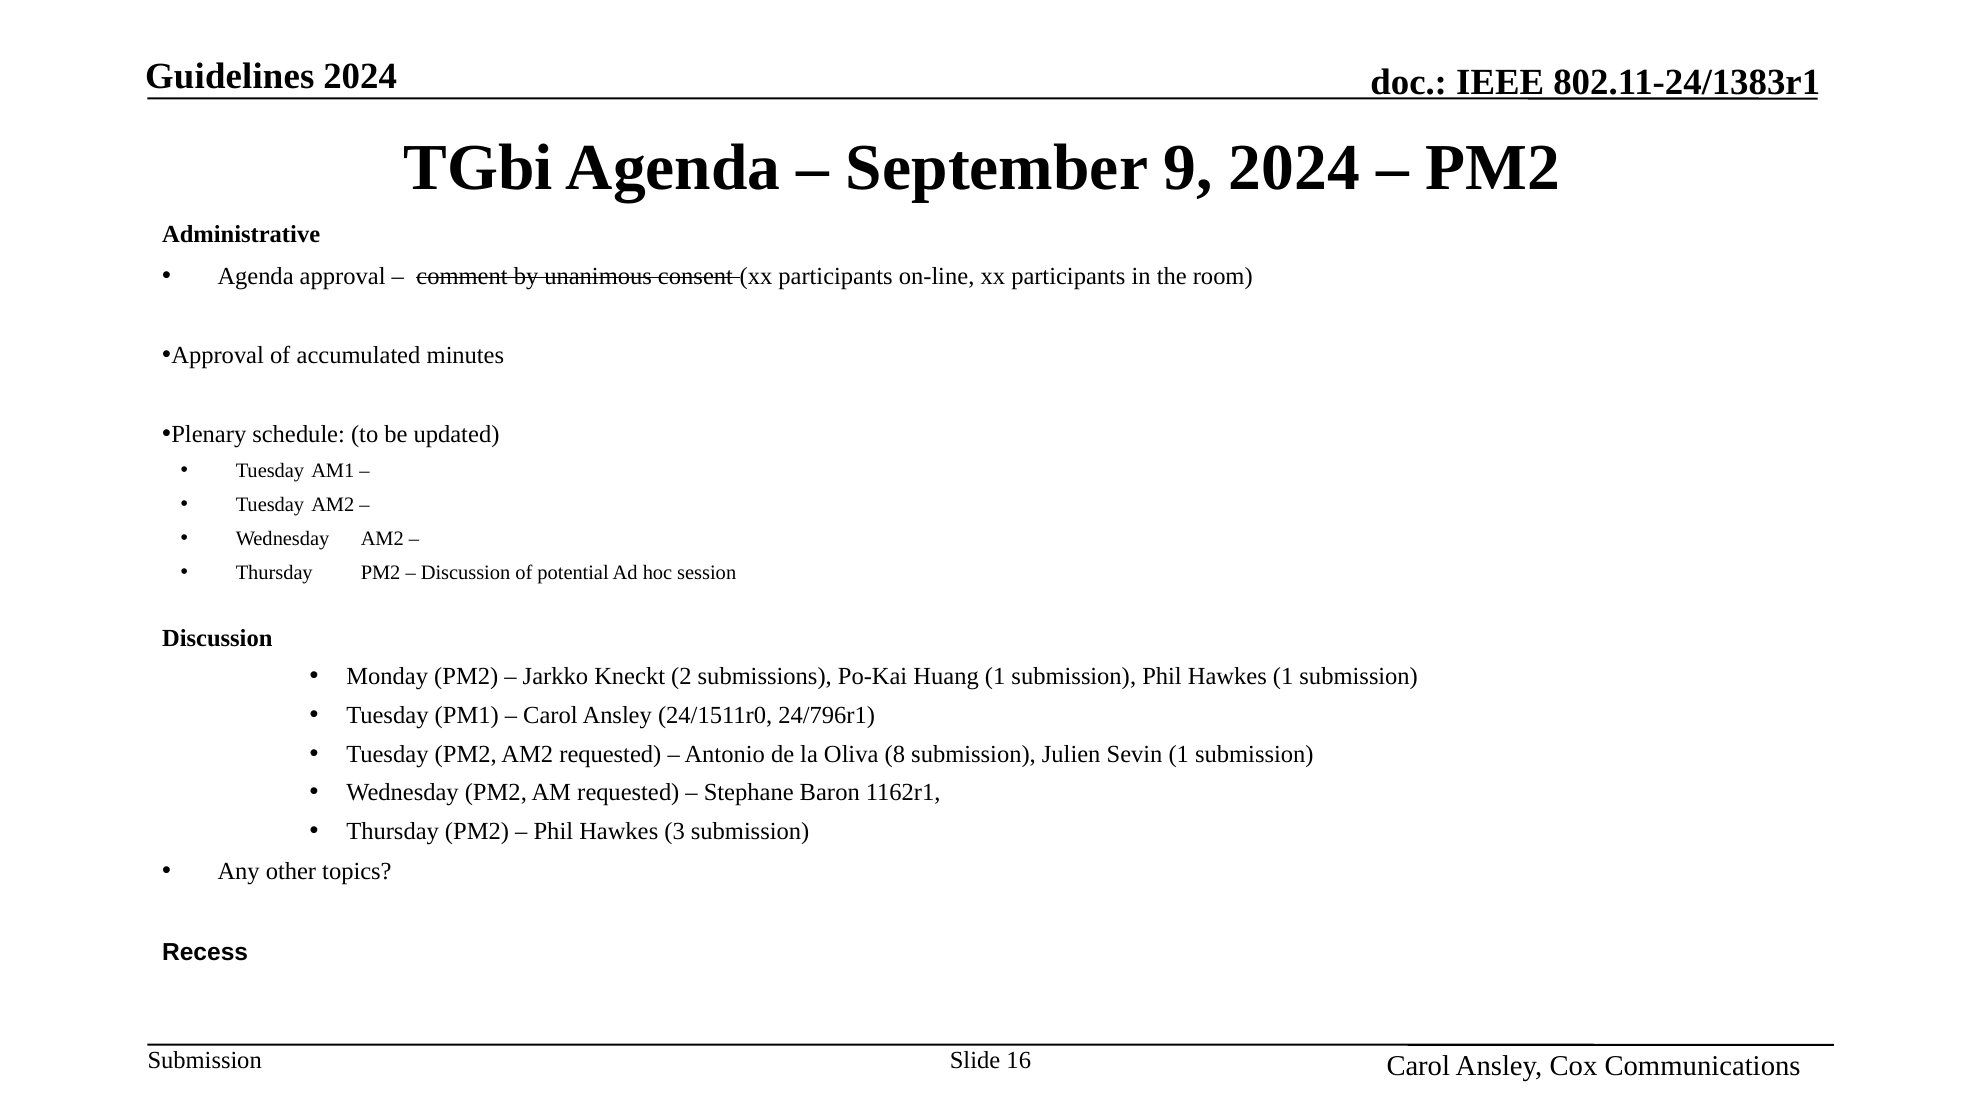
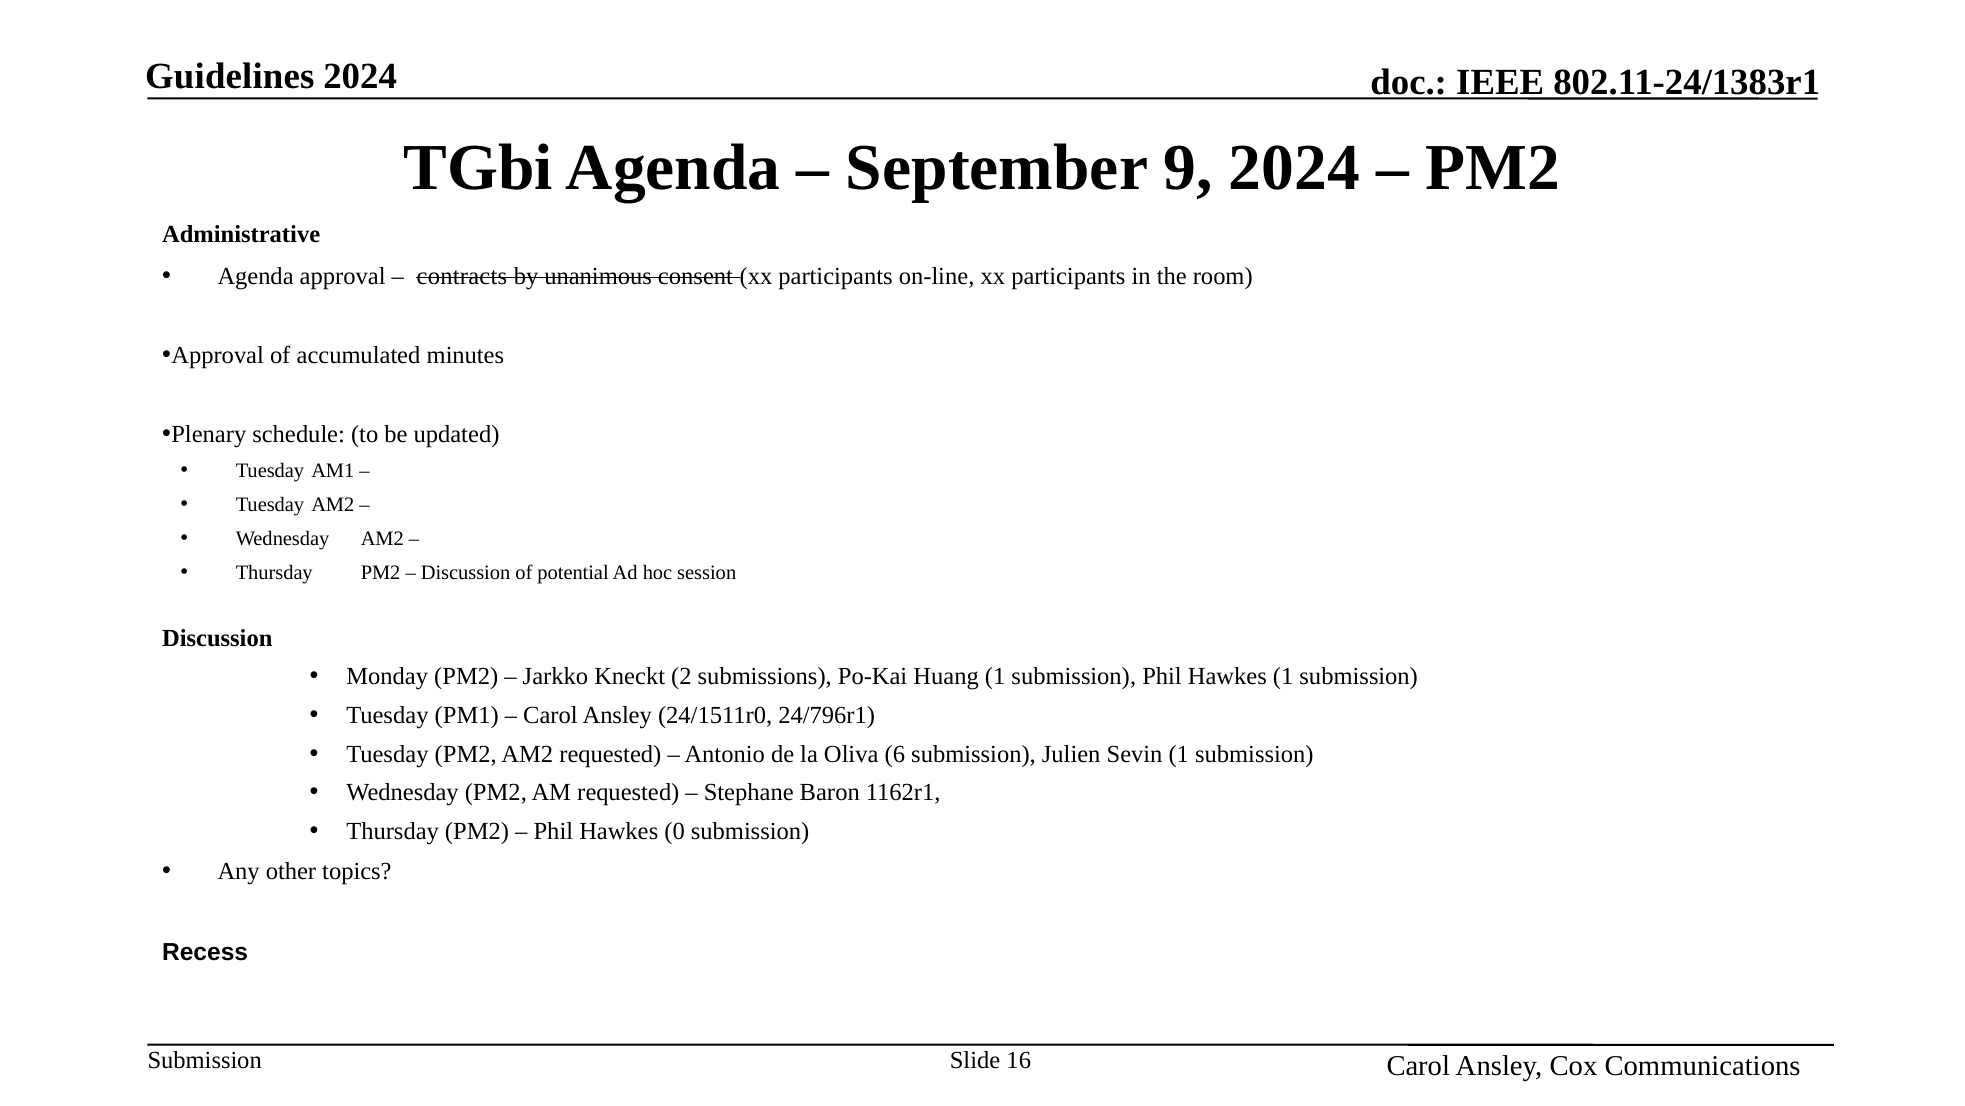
comment: comment -> contracts
8: 8 -> 6
3: 3 -> 0
